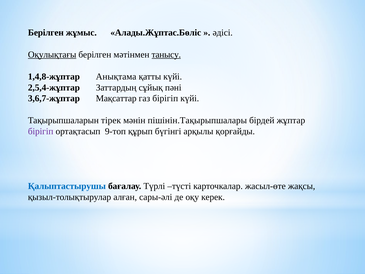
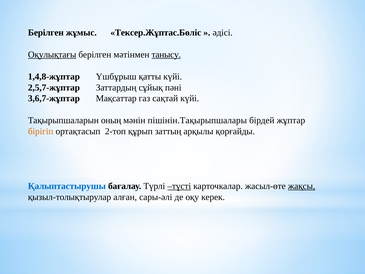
Алады.Жұптас.Бөліс: Алады.Жұптас.Бөліс -> Тексер.Жұптас.Бөліс
Анықтама: Анықтама -> Үшбұрыш
2,5,4-жұптар: 2,5,4-жұптар -> 2,5,7-жұптар
газ бірігіп: бірігіп -> сақтай
тірек: тірек -> оның
бірігіп at (41, 131) colour: purple -> orange
9-топ: 9-топ -> 2-топ
бүгінгі: бүгінгі -> заттың
түсті underline: none -> present
жақсы underline: none -> present
